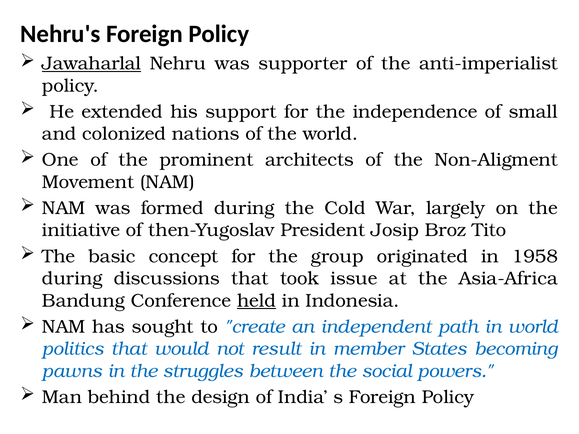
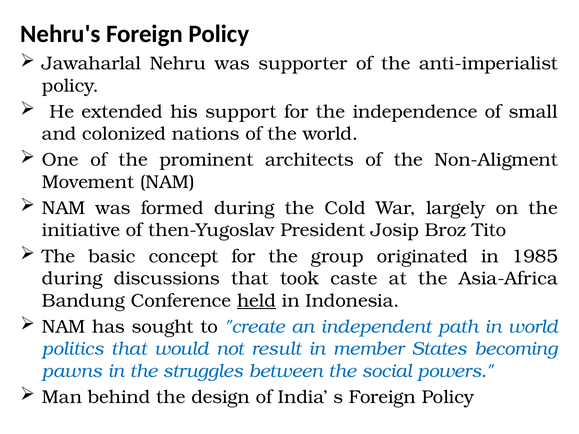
Jawaharlal underline: present -> none
1958: 1958 -> 1985
issue: issue -> caste
